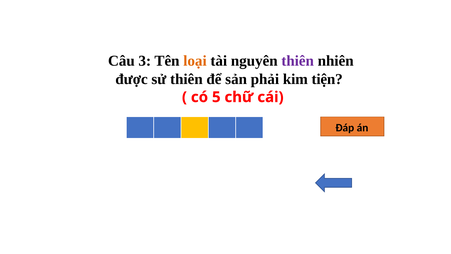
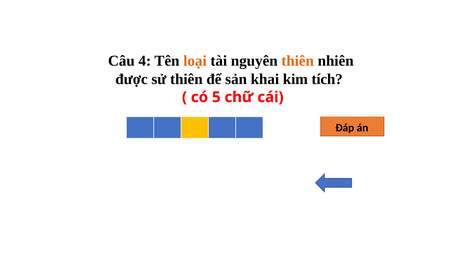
3: 3 -> 4
thiên at (298, 61) colour: purple -> orange
phải: phải -> khai
tiện: tiện -> tích
